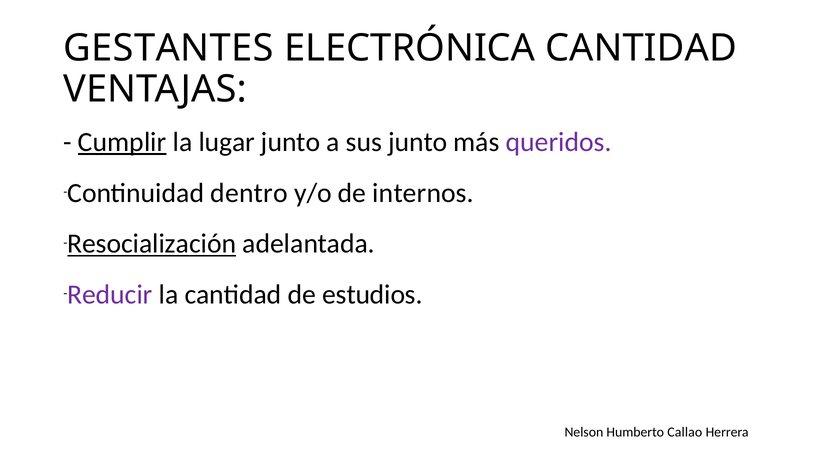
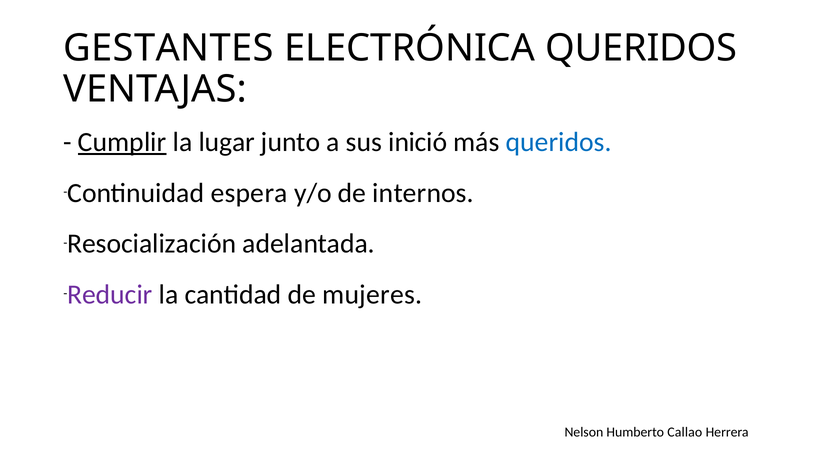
ELECTRÓNICA CANTIDAD: CANTIDAD -> QUERIDOS
sus junto: junto -> inició
queridos at (559, 142) colour: purple -> blue
dentro: dentro -> espera
Resocialización underline: present -> none
estudios: estudios -> mujeres
